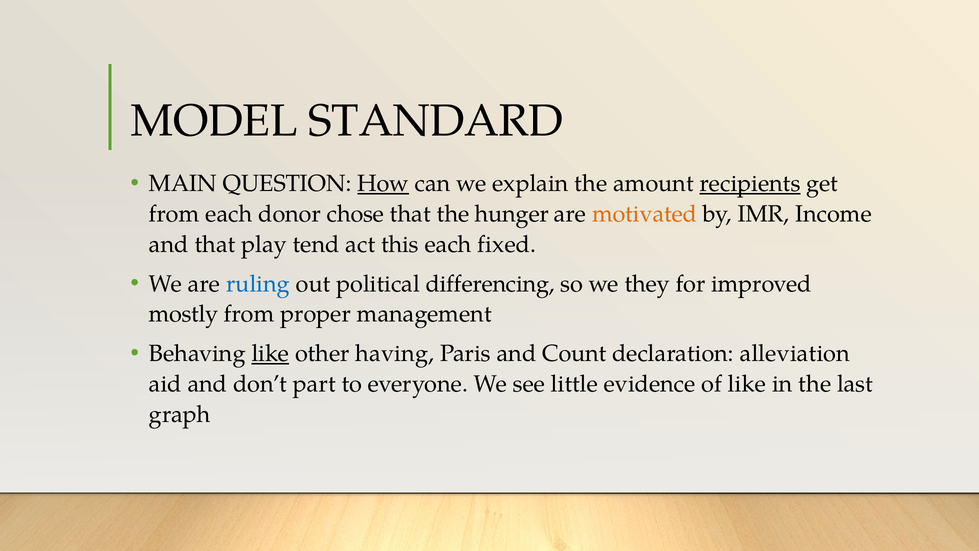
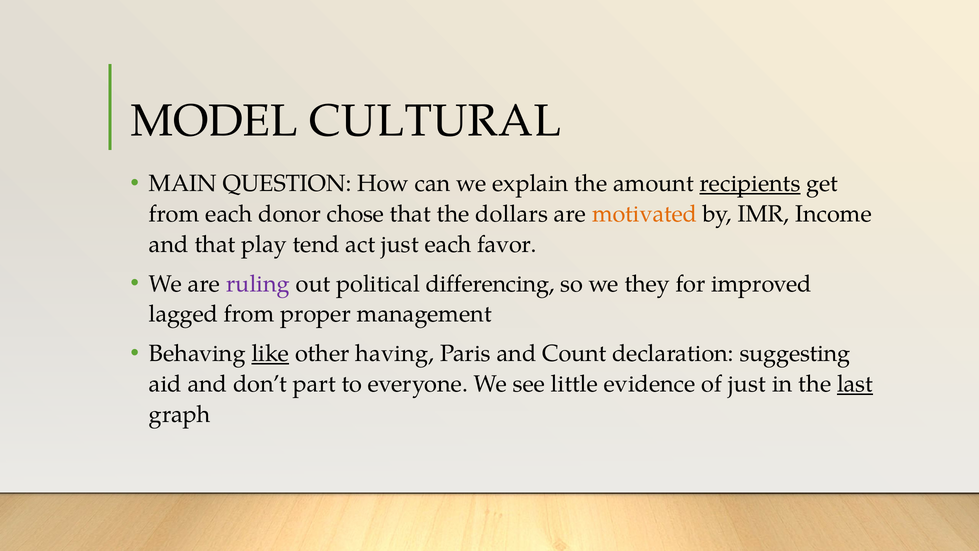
STANDARD: STANDARD -> CULTURAL
How underline: present -> none
hunger: hunger -> dollars
act this: this -> just
fixed: fixed -> favor
ruling colour: blue -> purple
mostly: mostly -> lagged
alleviation: alleviation -> suggesting
of like: like -> just
last underline: none -> present
